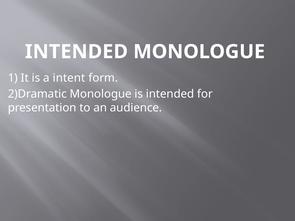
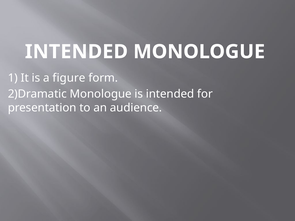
intent: intent -> figure
